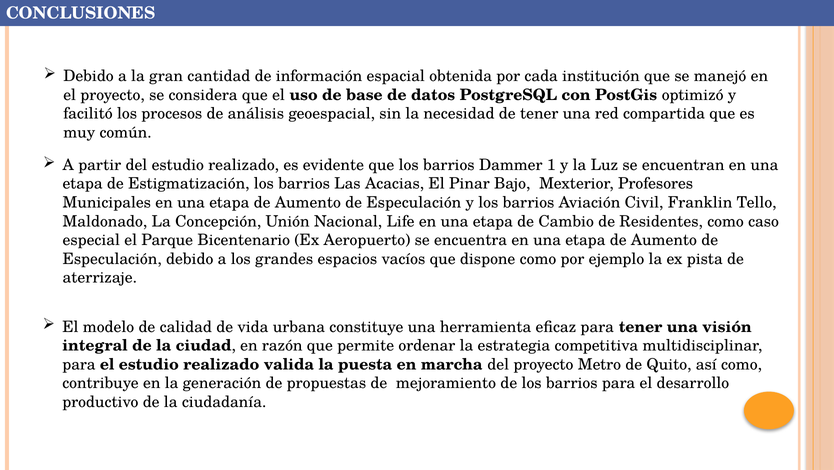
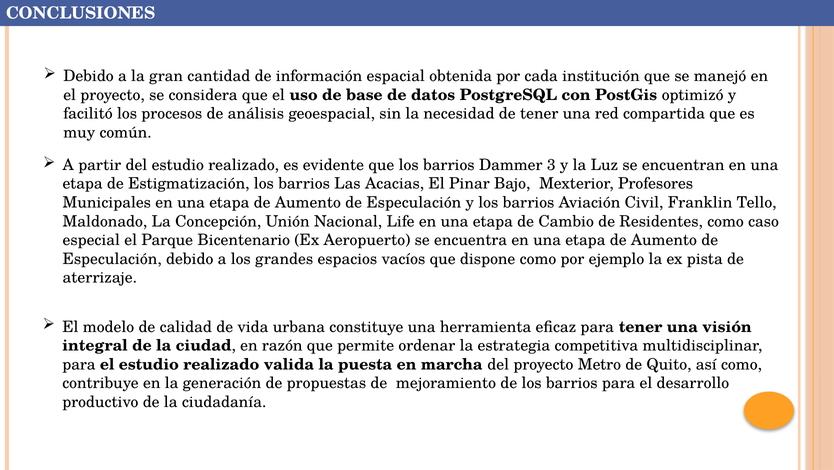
1: 1 -> 3
